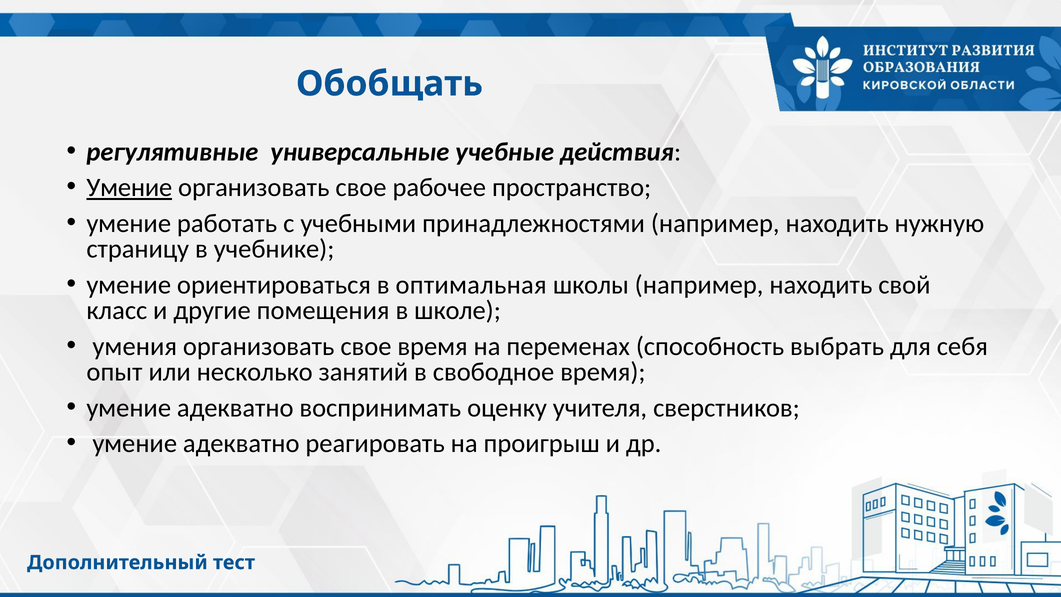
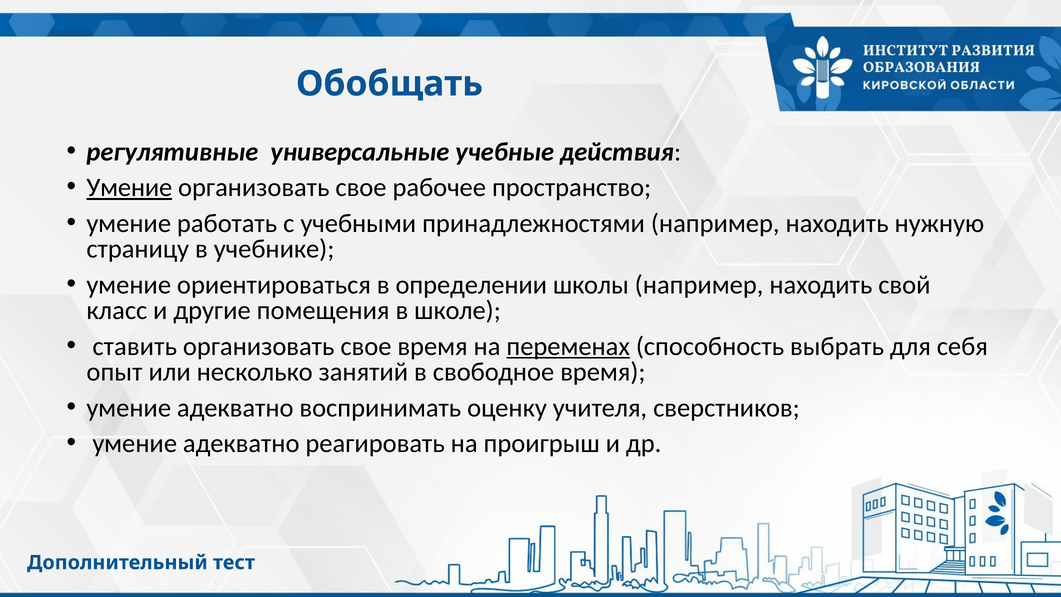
оптимальная: оптимальная -> определении
умения: умения -> ставить
переменах underline: none -> present
